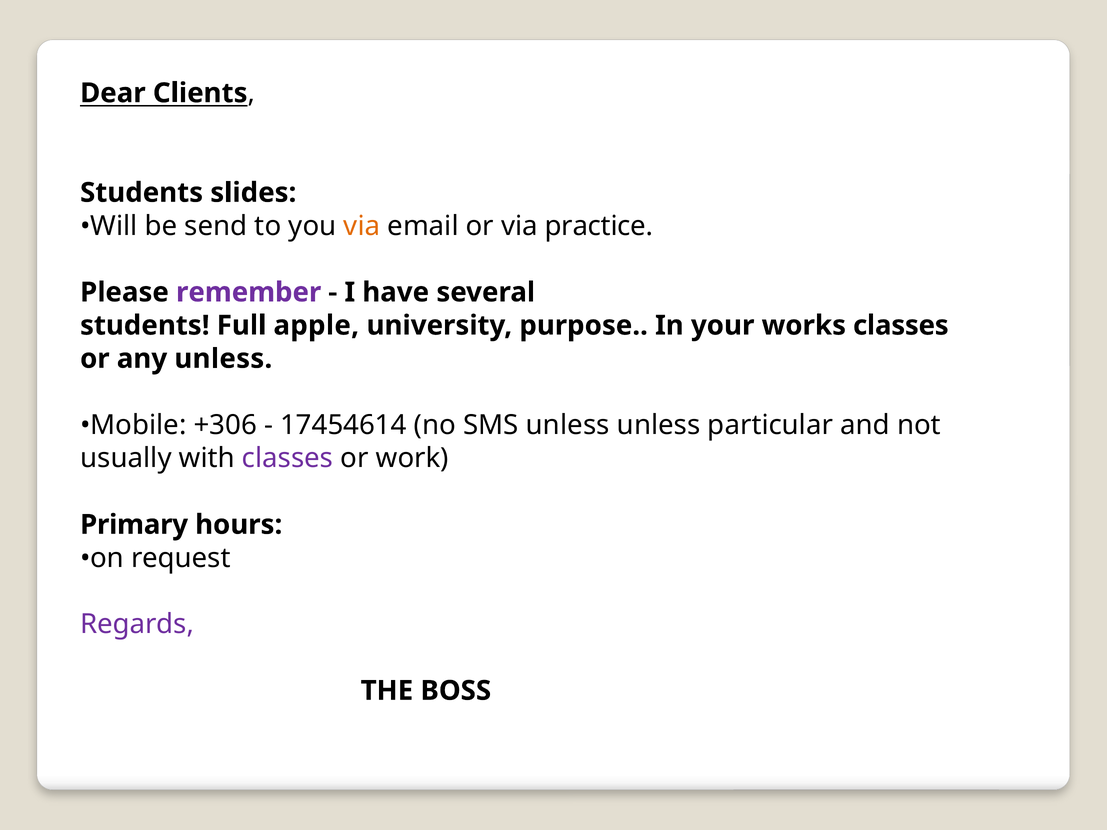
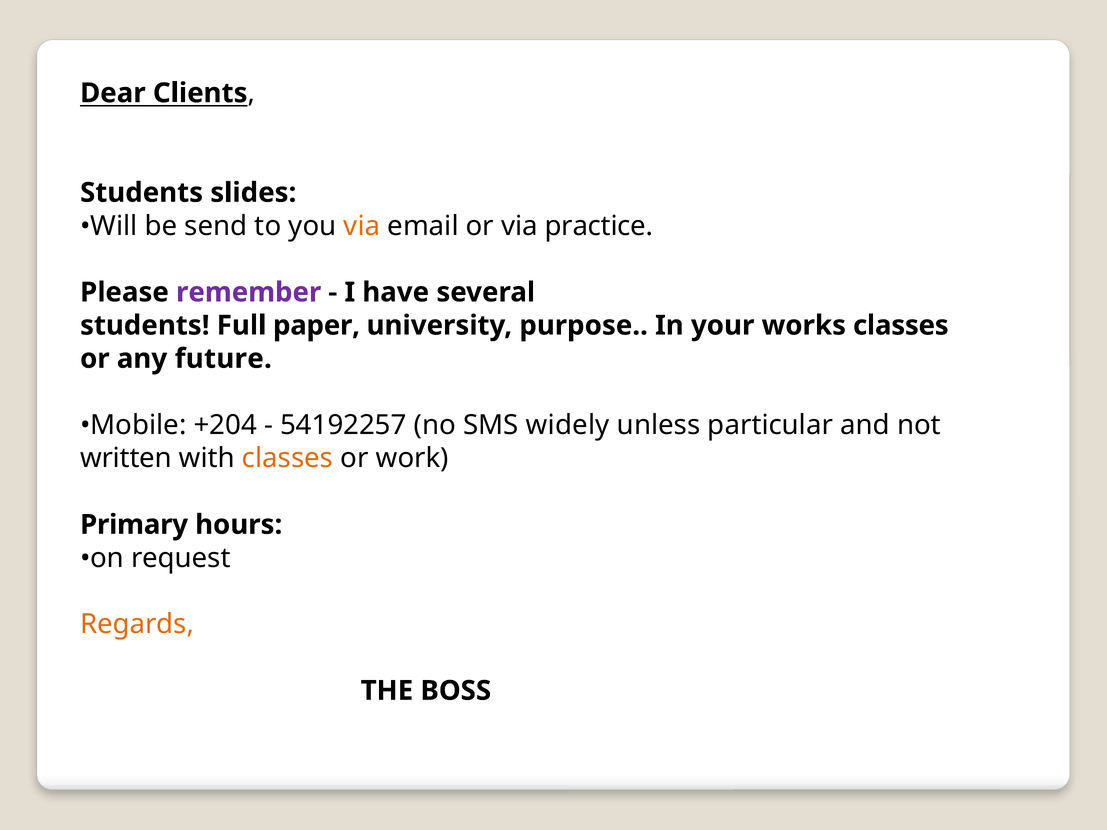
apple: apple -> paper
any unless: unless -> future
+306: +306 -> +204
17454614: 17454614 -> 54192257
SMS unless: unless -> widely
usually: usually -> written
classes at (288, 458) colour: purple -> orange
Regards colour: purple -> orange
